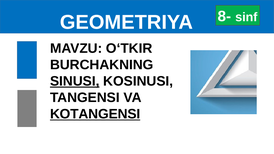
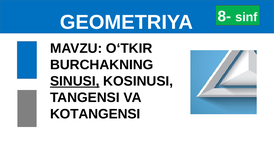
KOTANGENSI underline: present -> none
